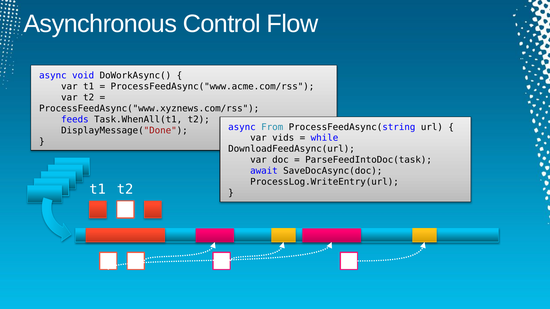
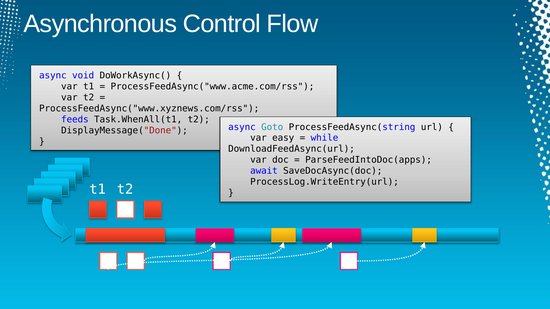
From: From -> Goto
vids: vids -> easy
ParseFeedIntoDoc(task: ParseFeedIntoDoc(task -> ParseFeedIntoDoc(apps
